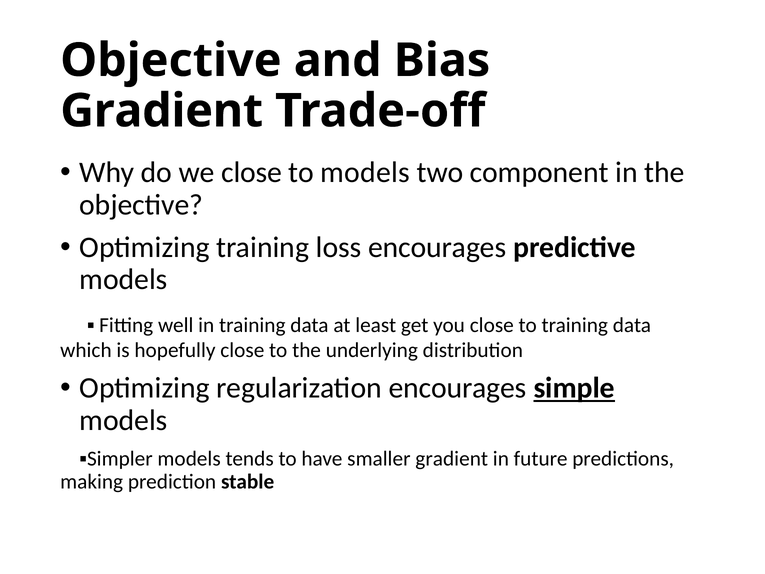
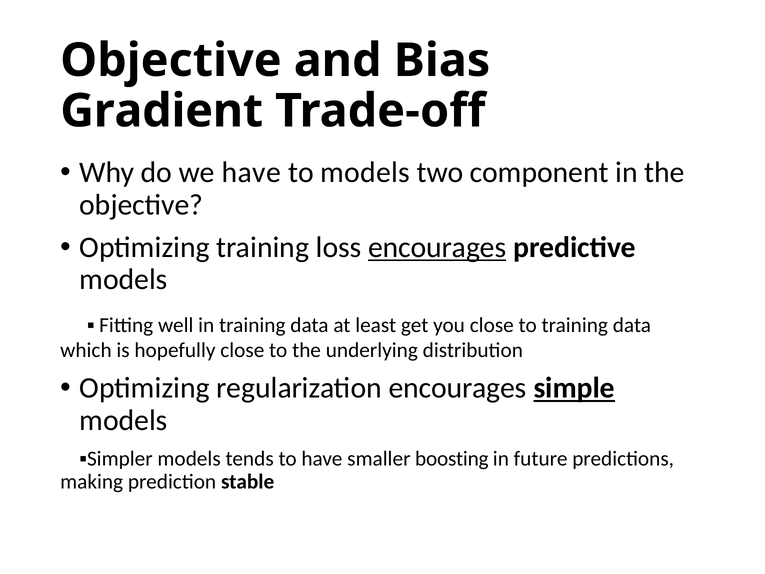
we close: close -> have
encourages at (437, 247) underline: none -> present
smaller gradient: gradient -> boosting
